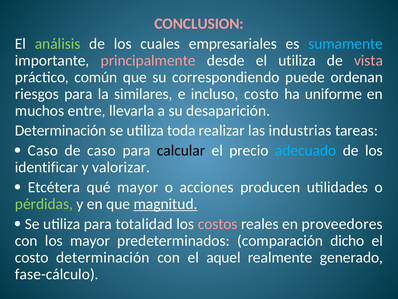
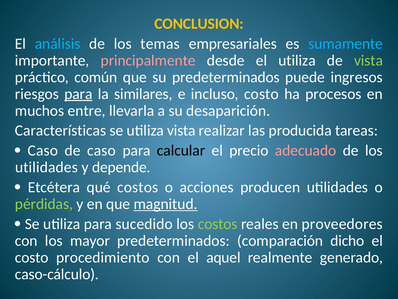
CONCLUSION colour: pink -> yellow
análisis colour: light green -> light blue
cuales: cuales -> temas
vista at (369, 60) colour: pink -> light green
su correspondiendo: correspondiendo -> predeterminados
ordenan: ordenan -> ingresos
para at (78, 94) underline: none -> present
uniforme: uniforme -> procesos
Determinación at (61, 130): Determinación -> Características
utiliza toda: toda -> vista
industrias: industrias -> producida
adecuado colour: light blue -> pink
identificar at (47, 167): identificar -> utilidades
valorizar: valorizar -> depende
qué mayor: mayor -> costos
totalidad: totalidad -> sucedido
costos at (218, 224) colour: pink -> light green
costo determinación: determinación -> procedimiento
fase-cálculo: fase-cálculo -> caso-cálculo
